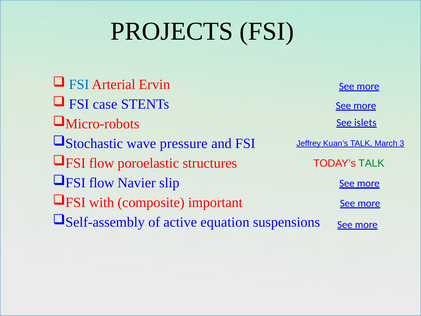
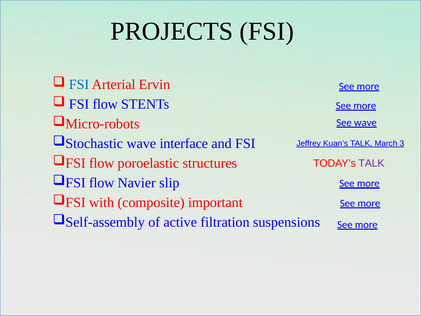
FSI case: case -> flow
See islets: islets -> wave
pressure: pressure -> interface
TALK at (371, 163) colour: green -> purple
equation: equation -> filtration
